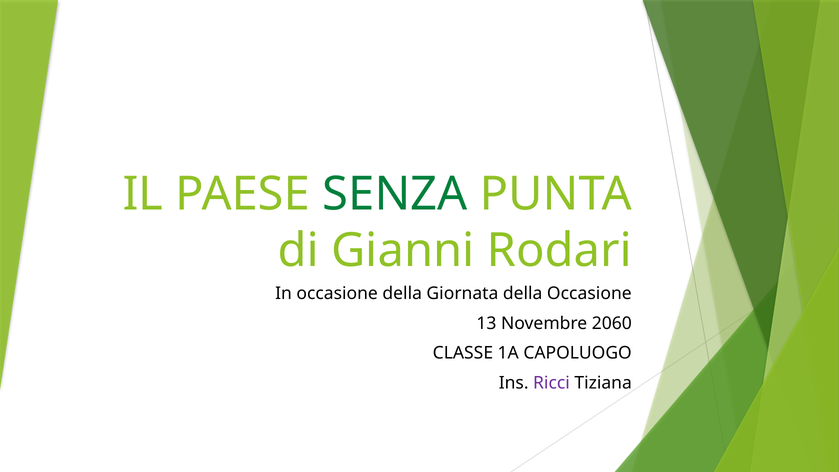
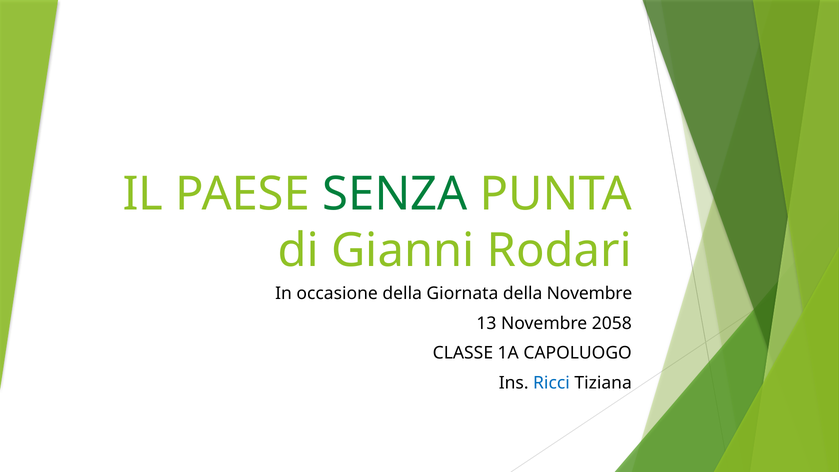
della Occasione: Occasione -> Novembre
2060: 2060 -> 2058
Ricci colour: purple -> blue
